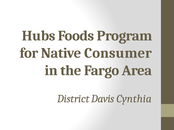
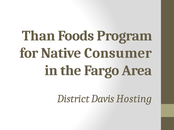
Hubs: Hubs -> Than
Cynthia: Cynthia -> Hosting
